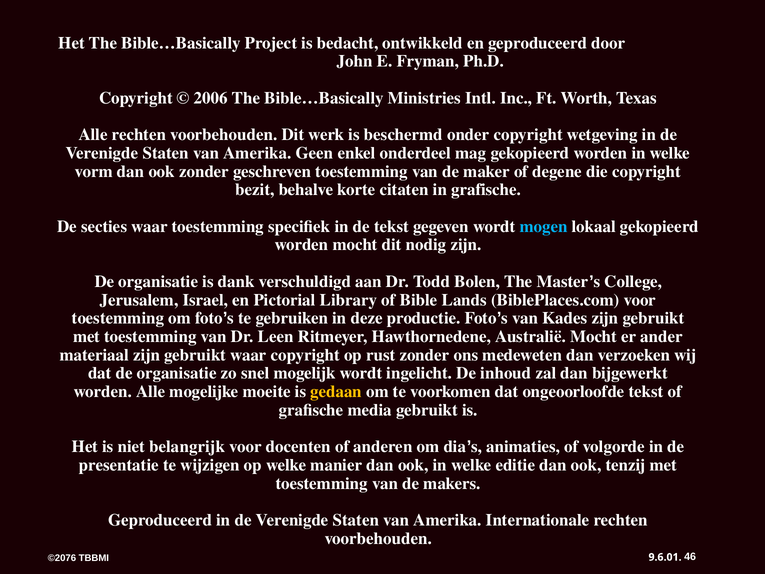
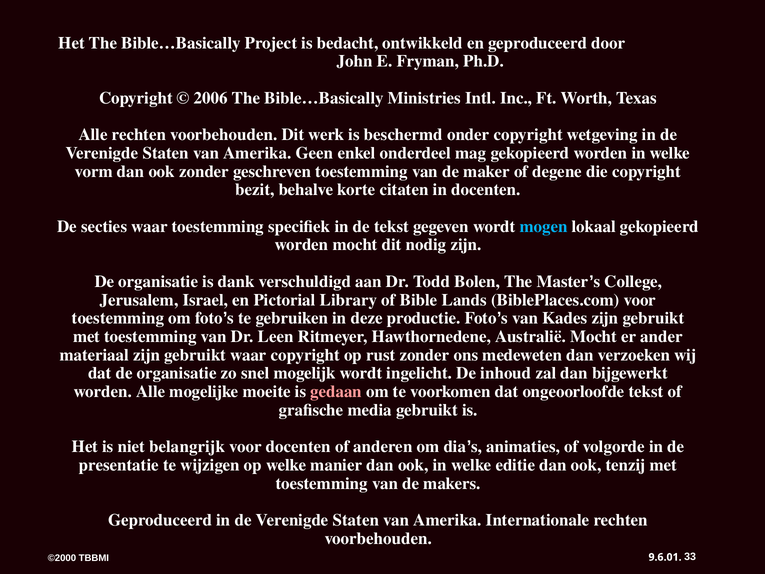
in grafische: grafische -> docenten
gedaan colour: yellow -> pink
©2076: ©2076 -> ©2000
46: 46 -> 33
